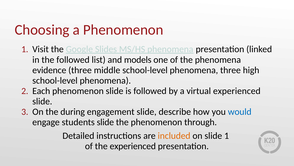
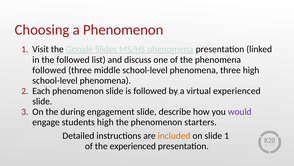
models: models -> discuss
evidence at (49, 70): evidence -> followed
would colour: blue -> purple
students slide: slide -> high
through: through -> starters
